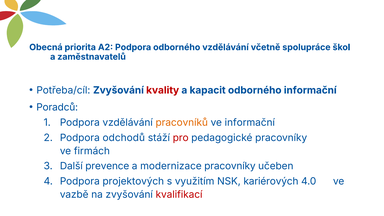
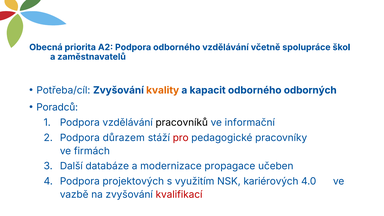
kvality colour: red -> orange
odborného informační: informační -> odborných
pracovníků colour: orange -> black
odchodů: odchodů -> důrazem
prevence: prevence -> databáze
modernizace pracovníky: pracovníky -> propagace
